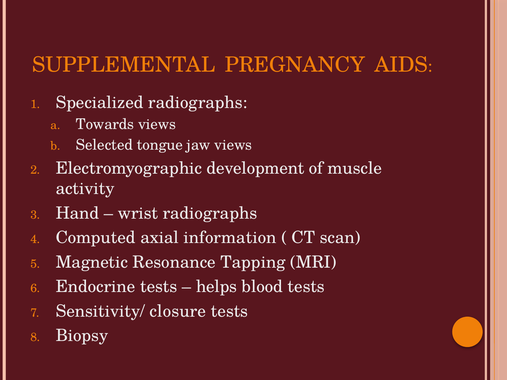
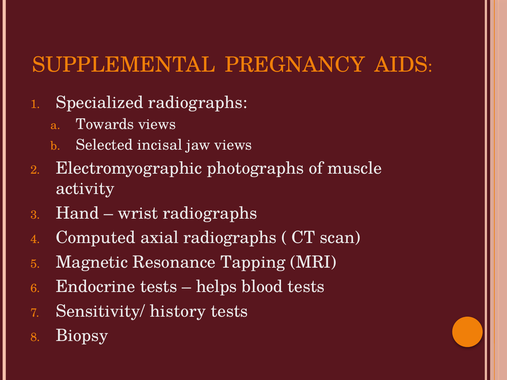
tongue: tongue -> incisal
development: development -> photographs
axial information: information -> radiographs
closure: closure -> history
